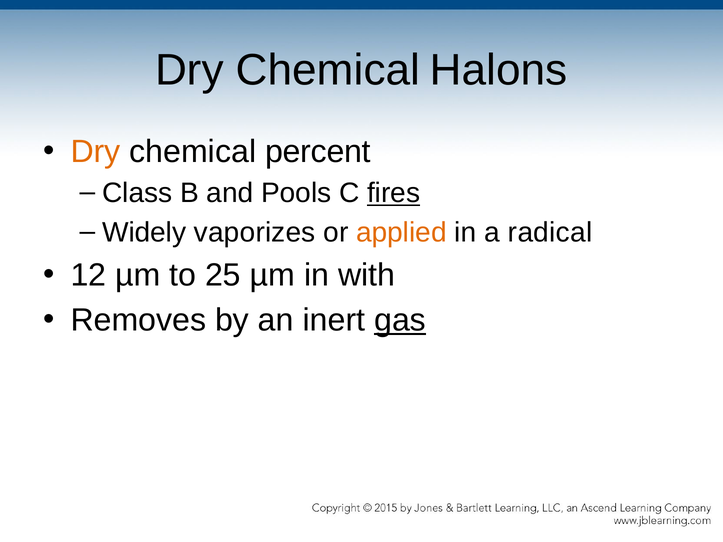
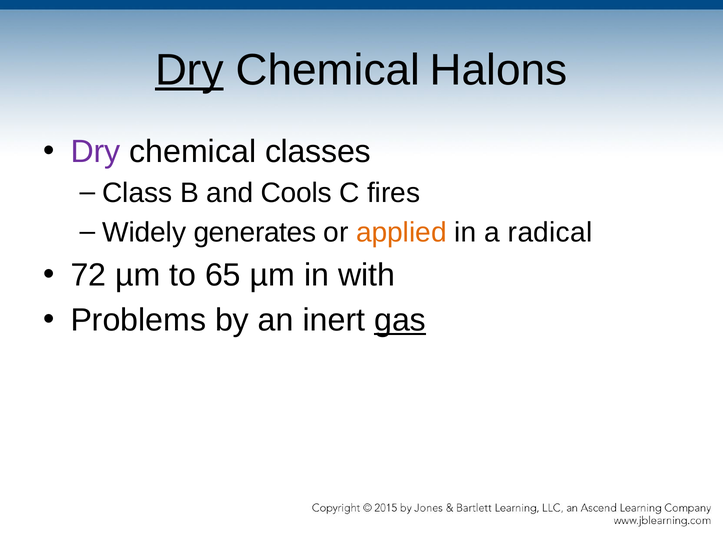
Dry at (189, 70) underline: none -> present
Dry at (95, 152) colour: orange -> purple
percent: percent -> classes
Pools: Pools -> Cools
fires underline: present -> none
vaporizes: vaporizes -> generates
12: 12 -> 72
25: 25 -> 65
Removes: Removes -> Problems
